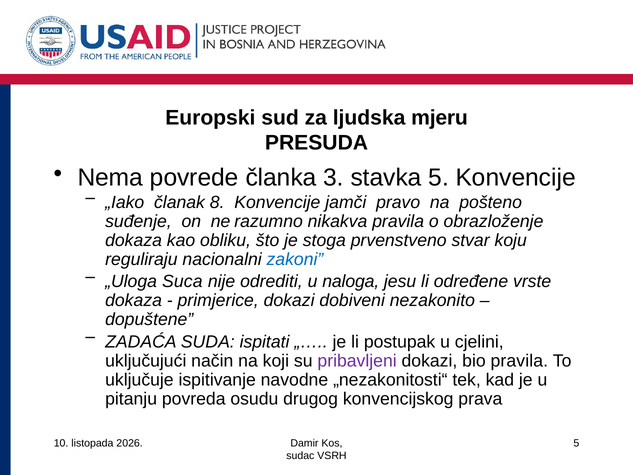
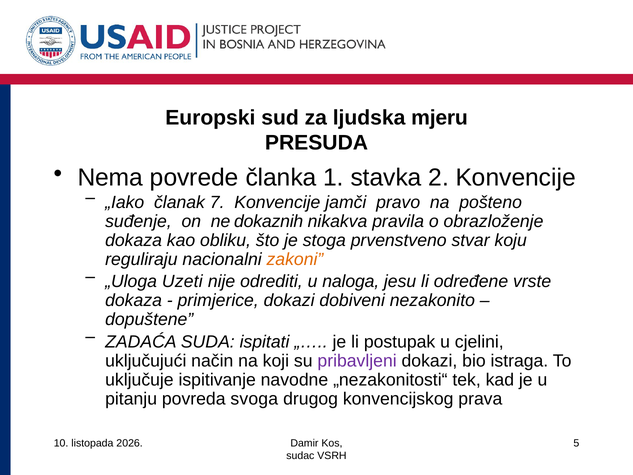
3: 3 -> 1
stavka 5: 5 -> 2
8: 8 -> 7
razumno: razumno -> dokaznih
zakoni colour: blue -> orange
Suca: Suca -> Uzeti
bio pravila: pravila -> istraga
osudu: osudu -> svoga
